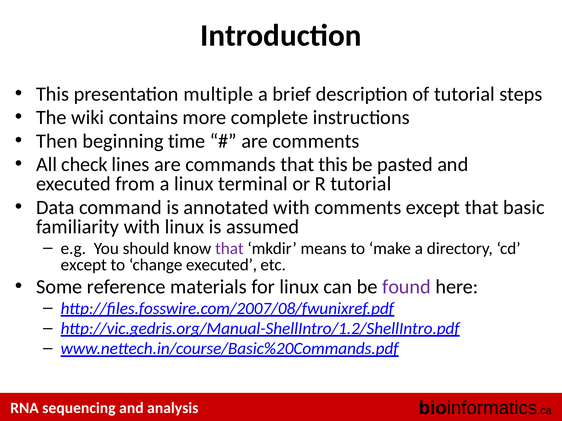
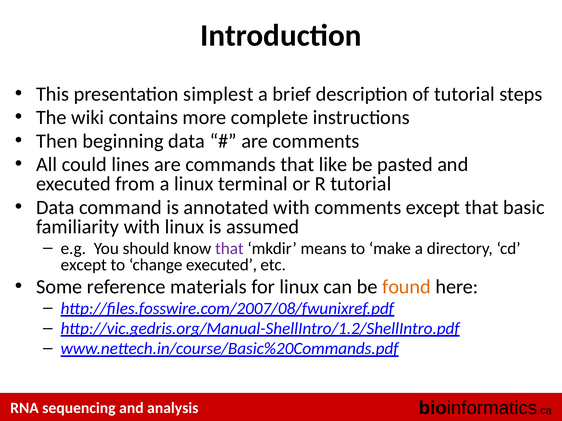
multiple: multiple -> simplest
beginning time: time -> data
check: check -> could
that this: this -> like
found colour: purple -> orange
